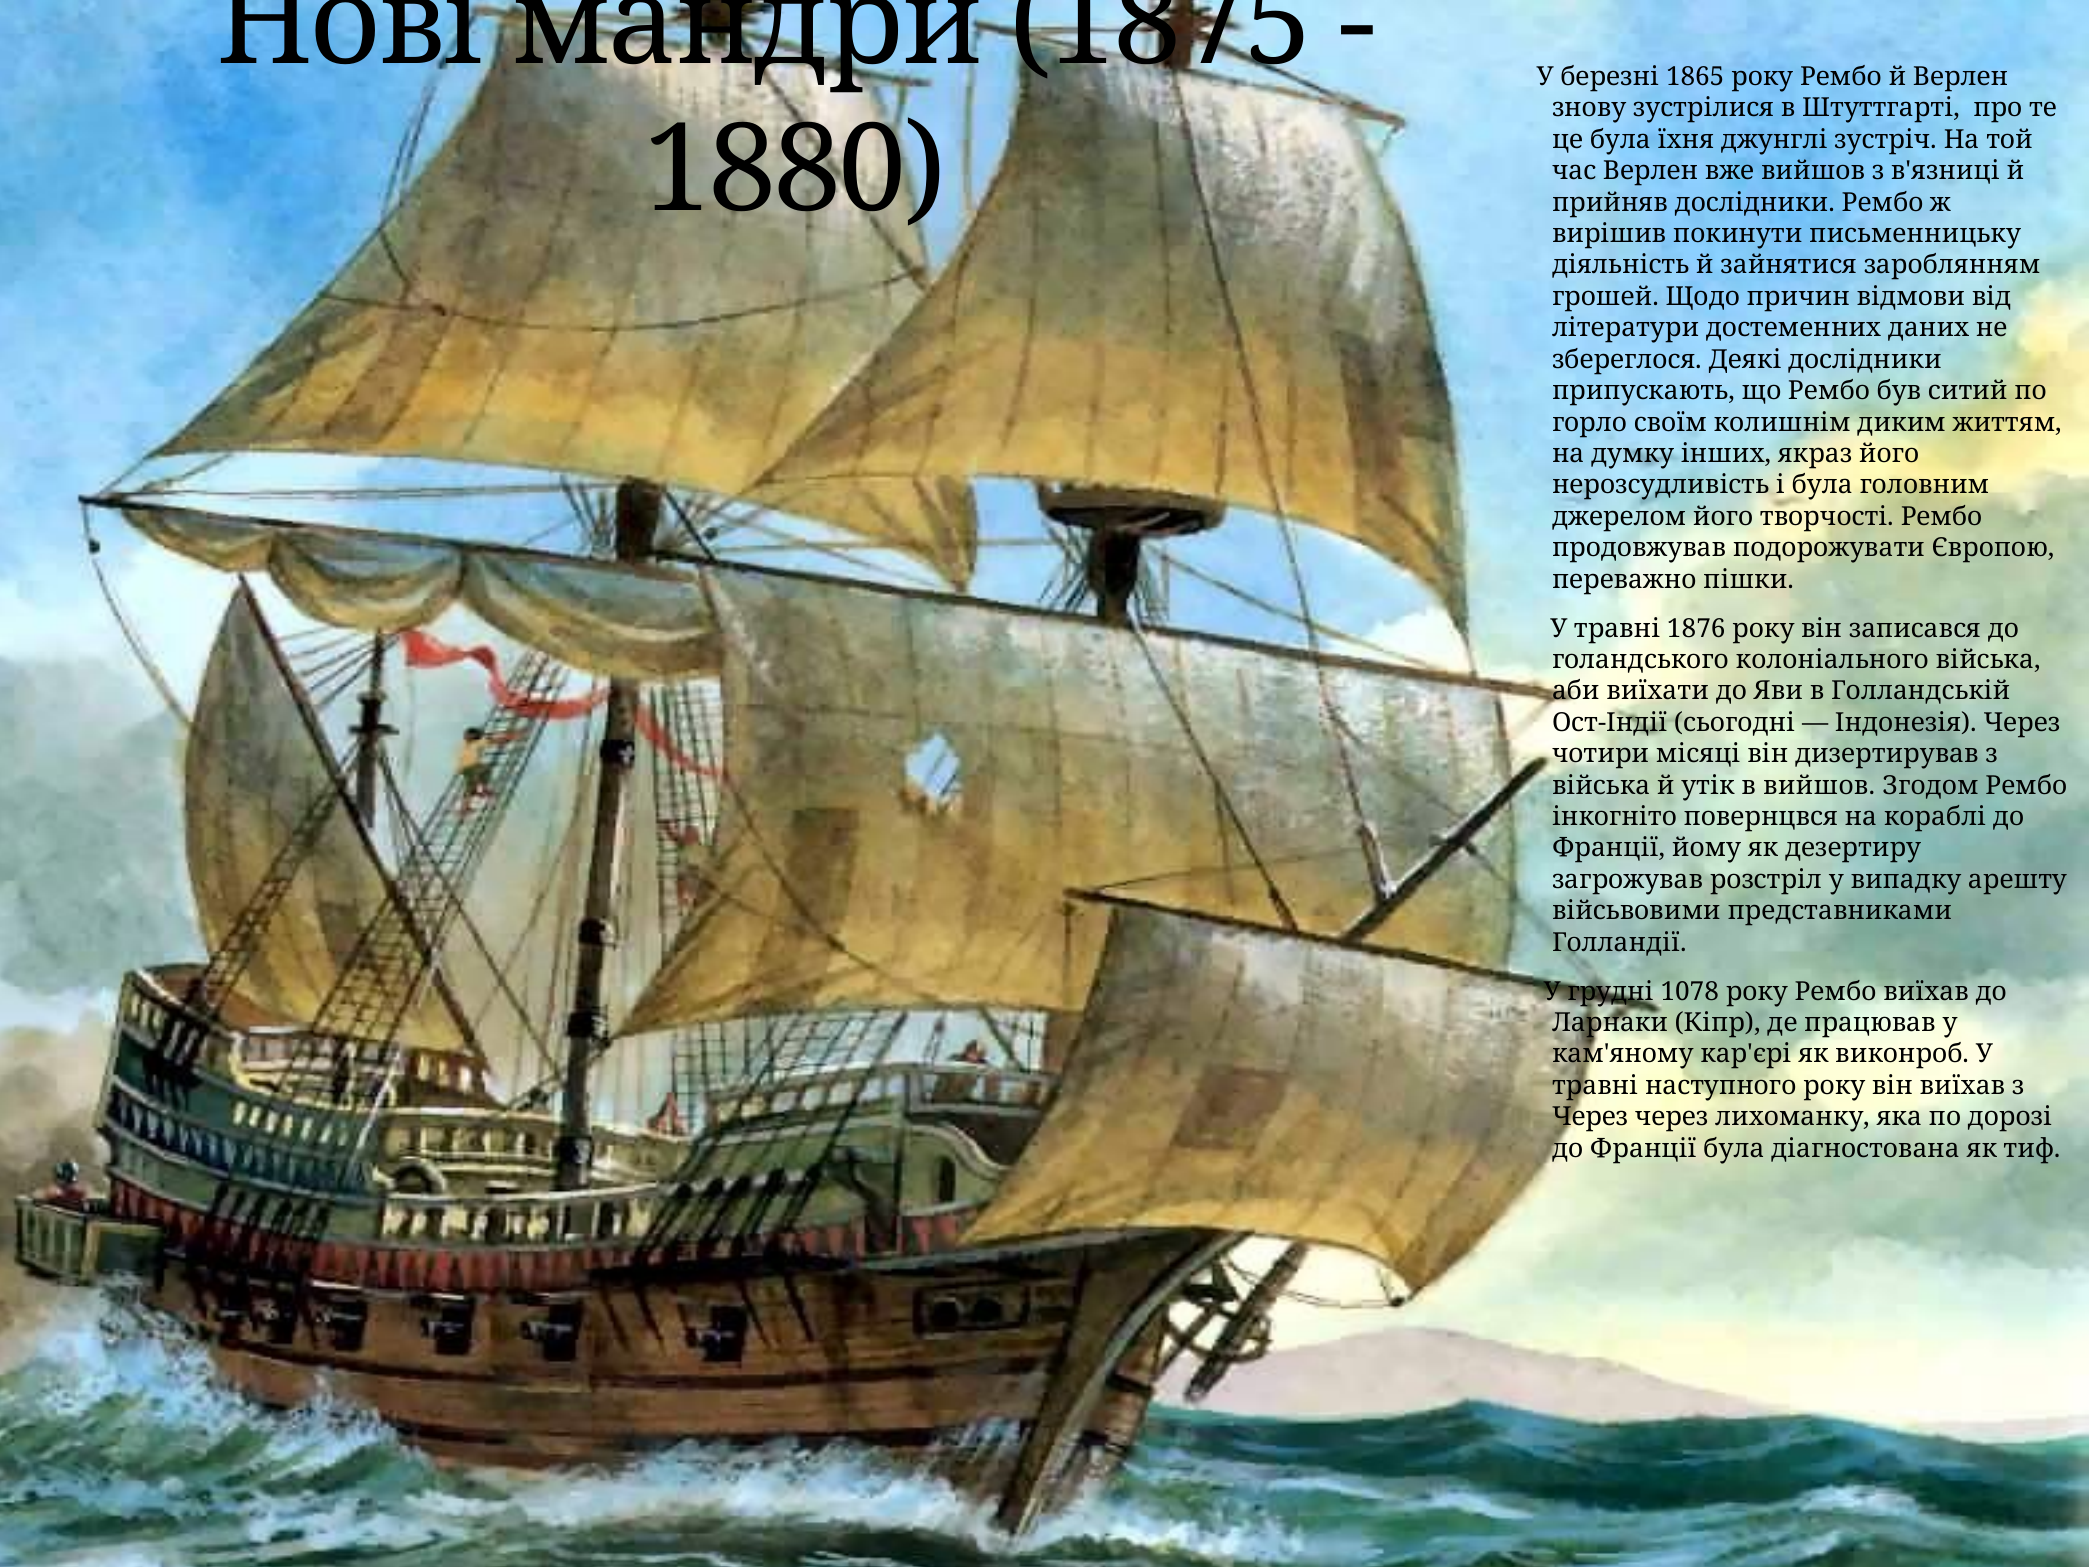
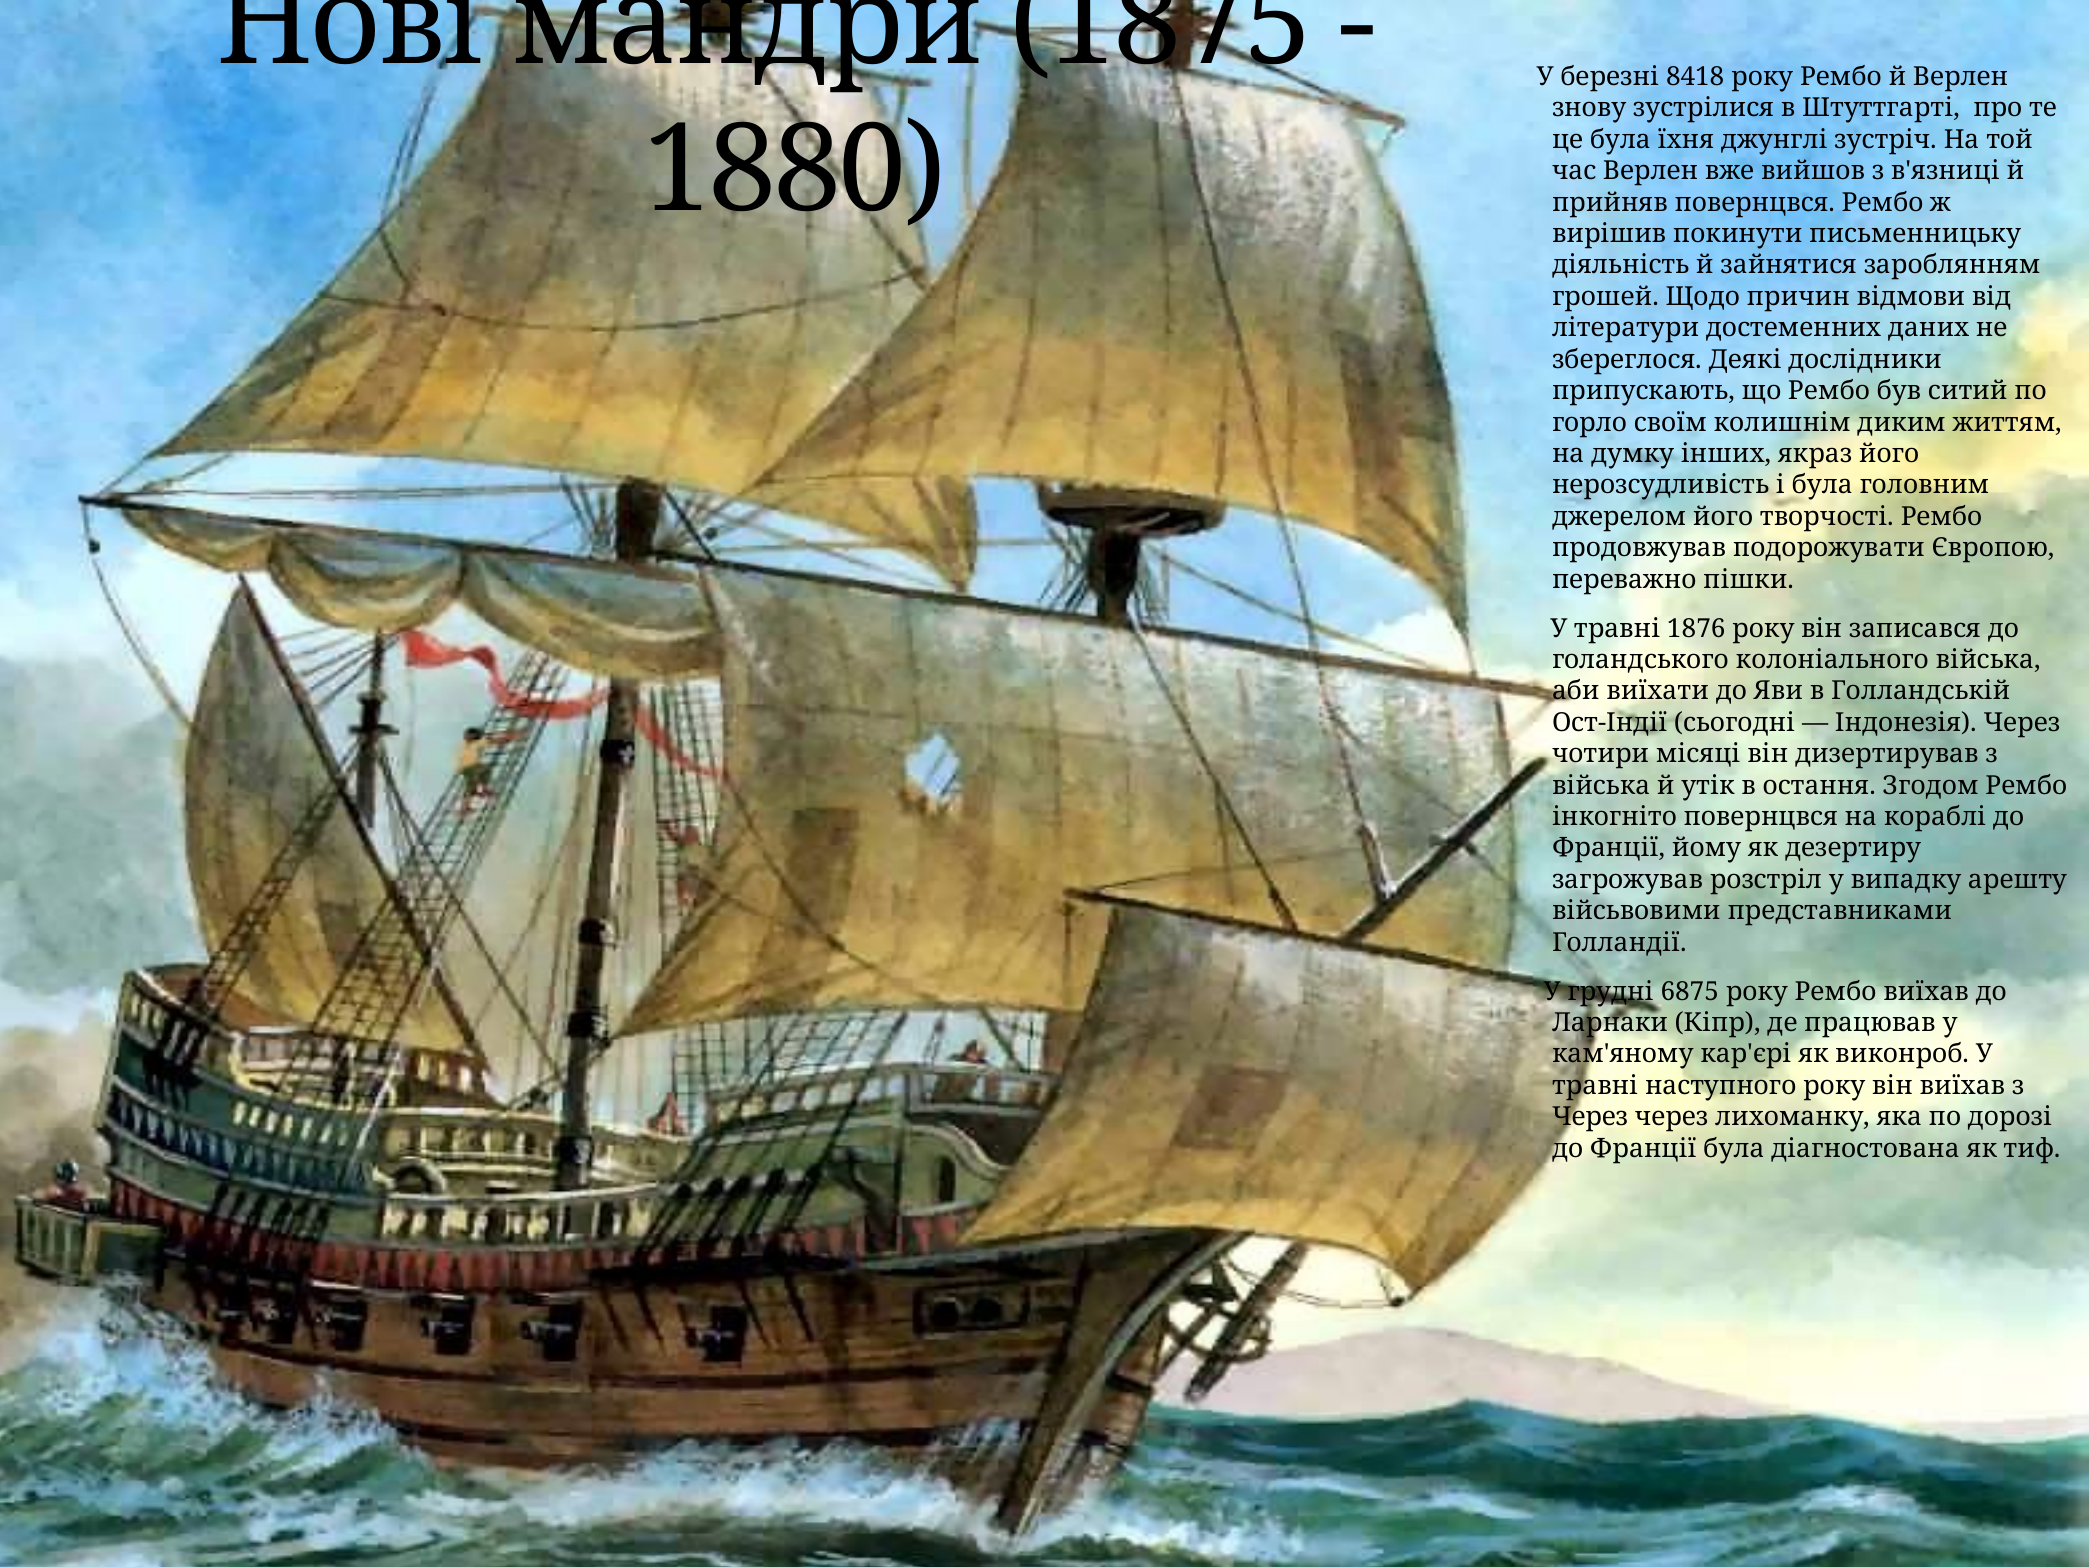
1865: 1865 -> 8418
прийняв дослідники: дослідники -> повернцвся
в вийшов: вийшов -> остання
1078: 1078 -> 6875
